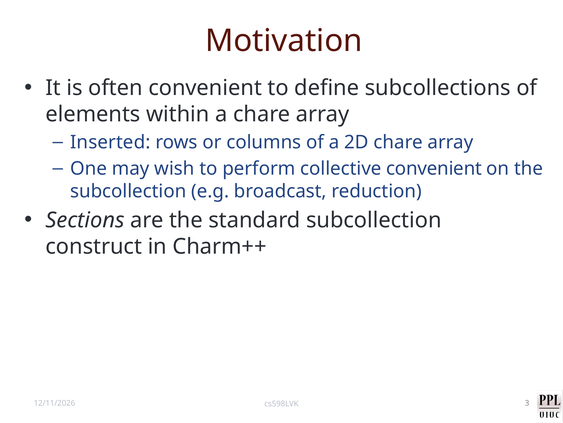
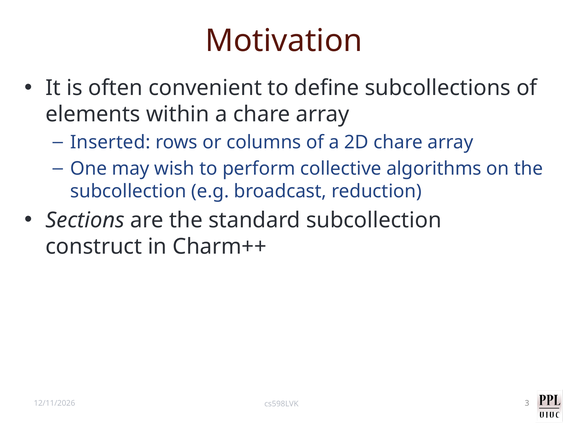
collective convenient: convenient -> algorithms
